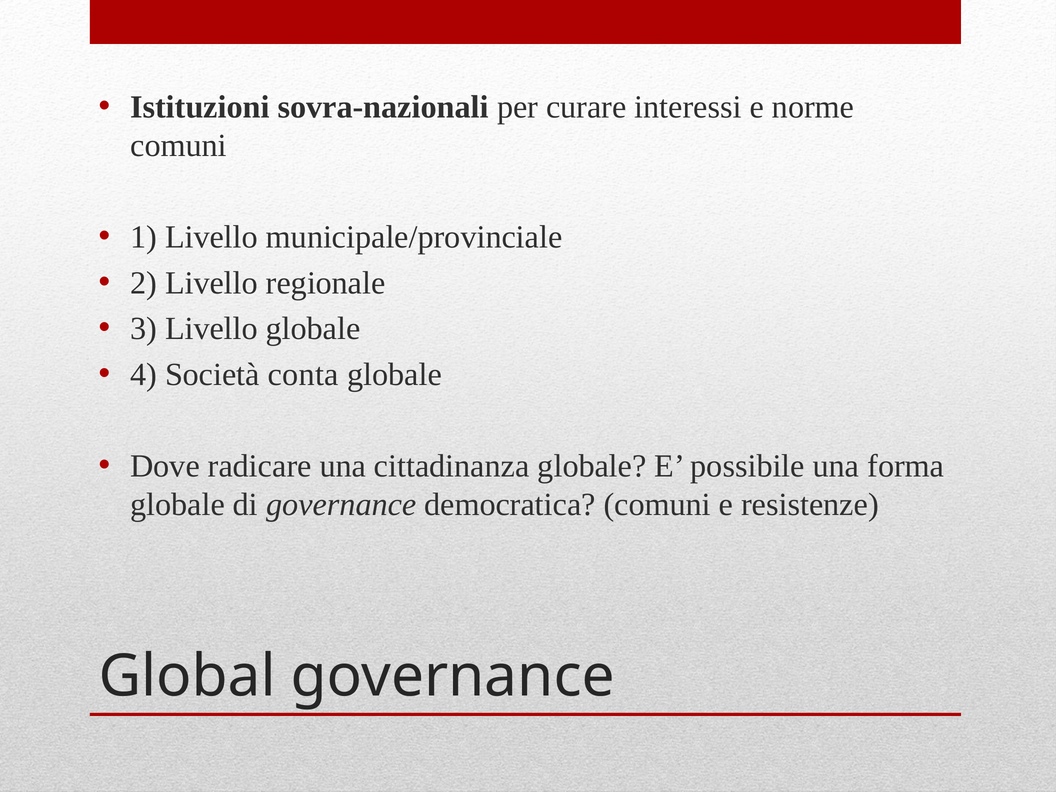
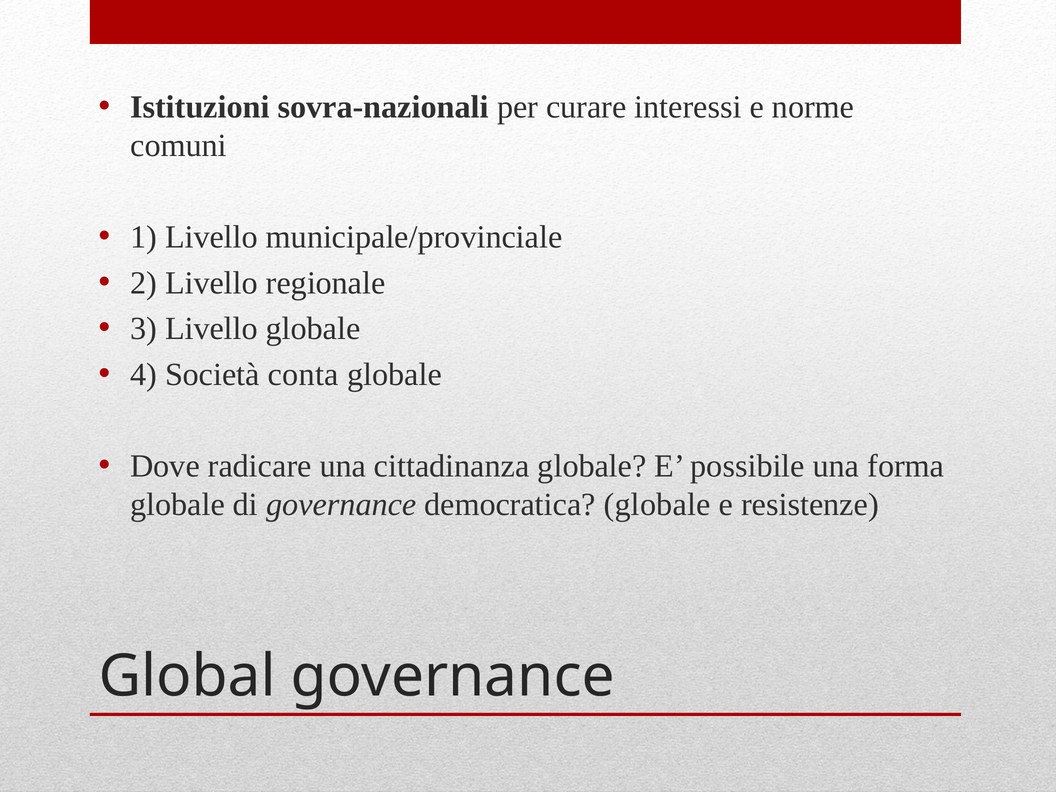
democratica comuni: comuni -> globale
